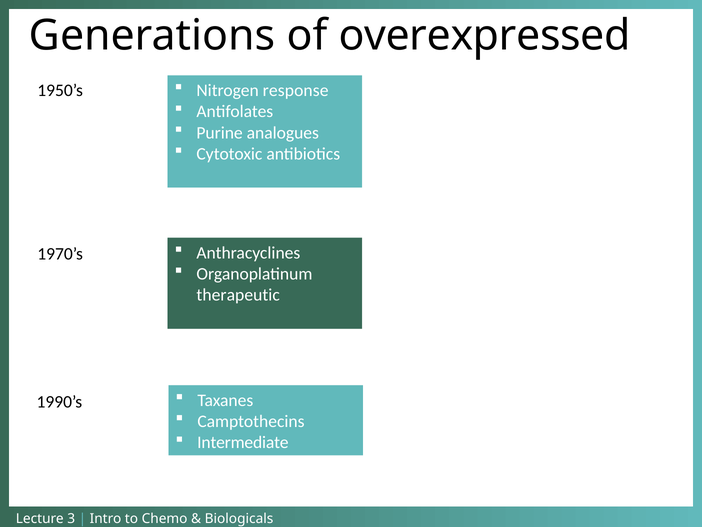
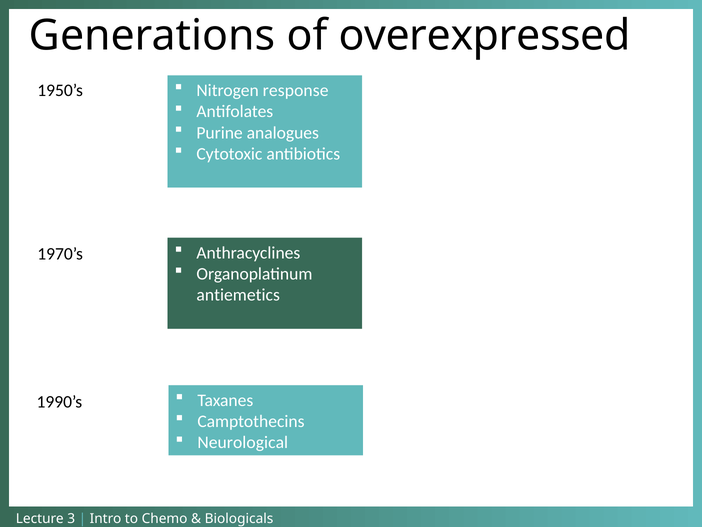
therapeutic: therapeutic -> antiemetics
Intermediate: Intermediate -> Neurological
